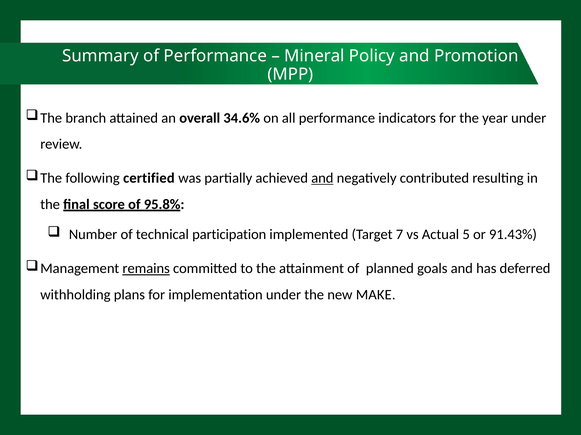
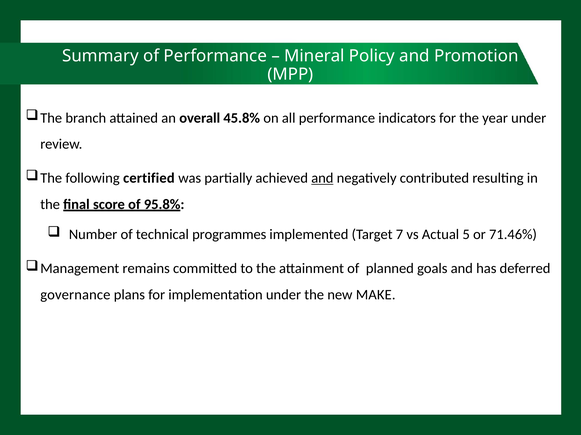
34.6%: 34.6% -> 45.8%
participation: participation -> programmes
91.43%: 91.43% -> 71.46%
remains underline: present -> none
withholding: withholding -> governance
